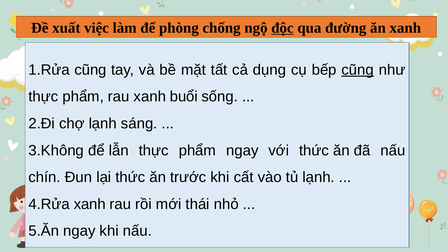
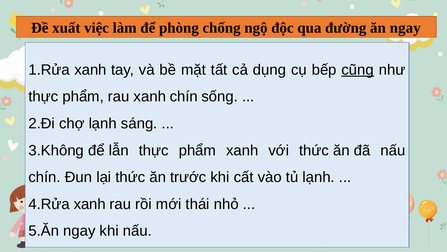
độc underline: present -> none
ăn xanh: xanh -> ngay
cũng at (91, 70): cũng -> xanh
xanh buổi: buổi -> chín
phẩm ngay: ngay -> xanh
